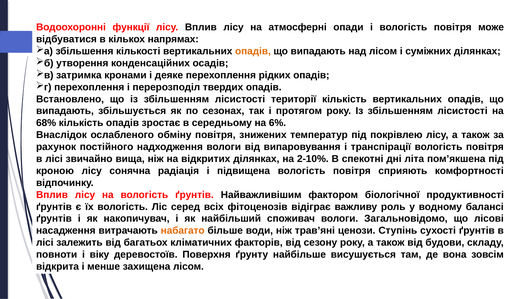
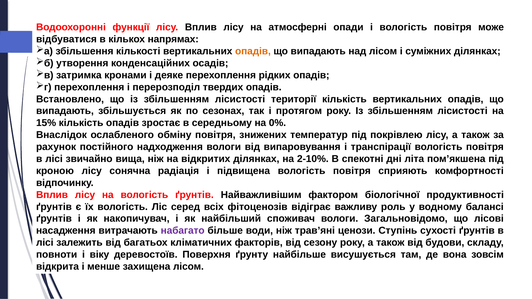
68%: 68% -> 15%
6%: 6% -> 0%
набагато colour: orange -> purple
